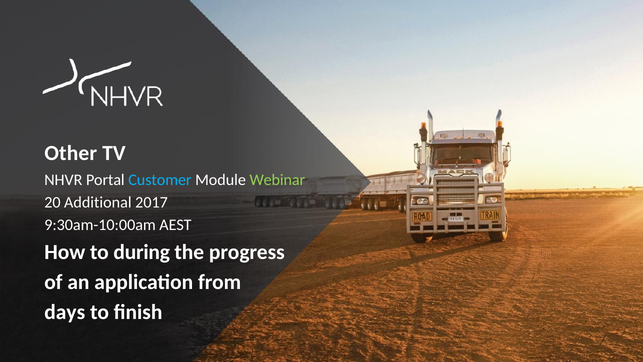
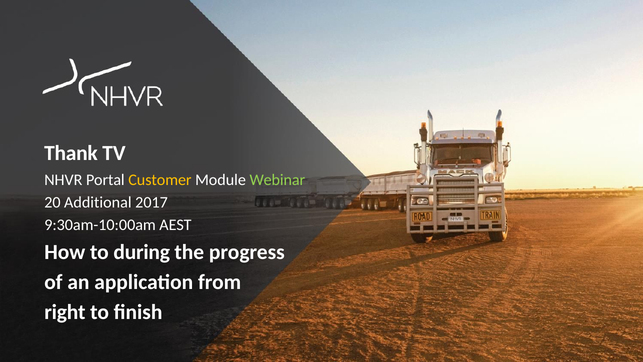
Other: Other -> Thank
Customer colour: light blue -> yellow
days: days -> right
